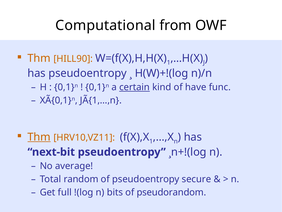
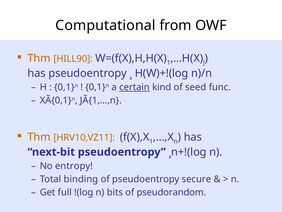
have: have -> seed
Thm at (39, 137) underline: present -> none
average: average -> entropy
random: random -> binding
